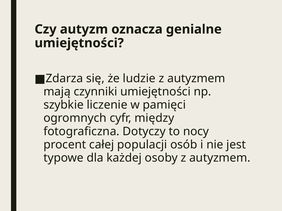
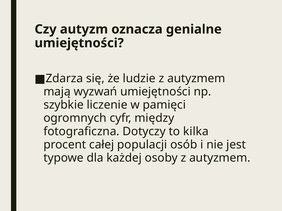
czynniki: czynniki -> wyzwań
nocy: nocy -> kilka
